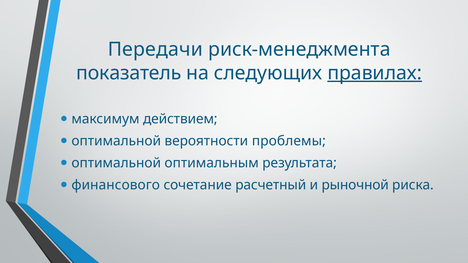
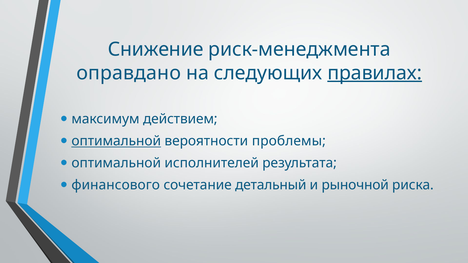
Передачи: Передачи -> Снижение
показатель: показатель -> оправдано
оптимальной at (116, 141) underline: none -> present
оптимальным: оптимальным -> исполнителей
расчетный: расчетный -> детальный
